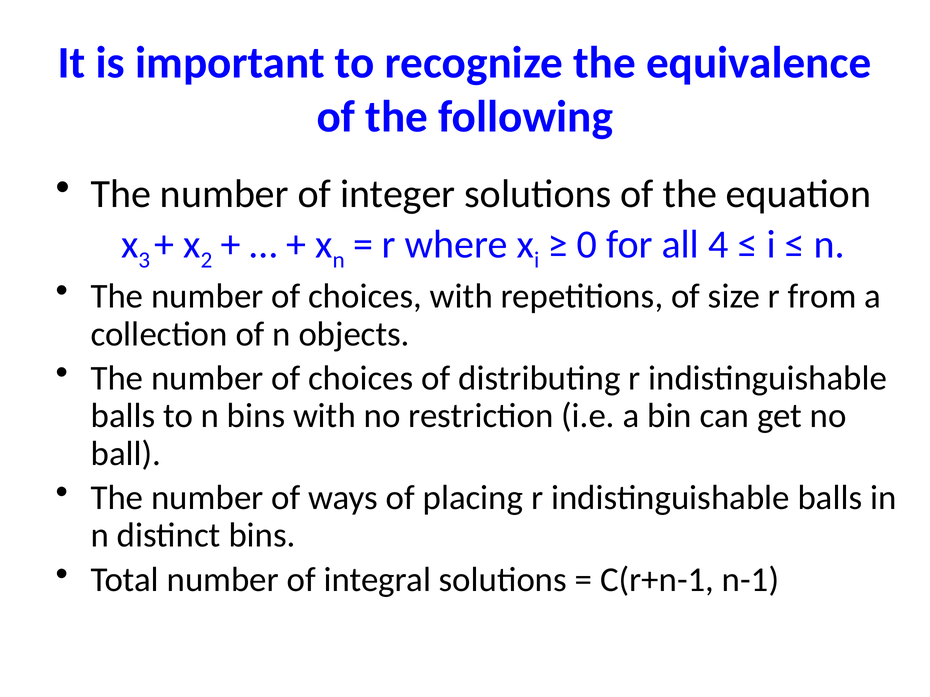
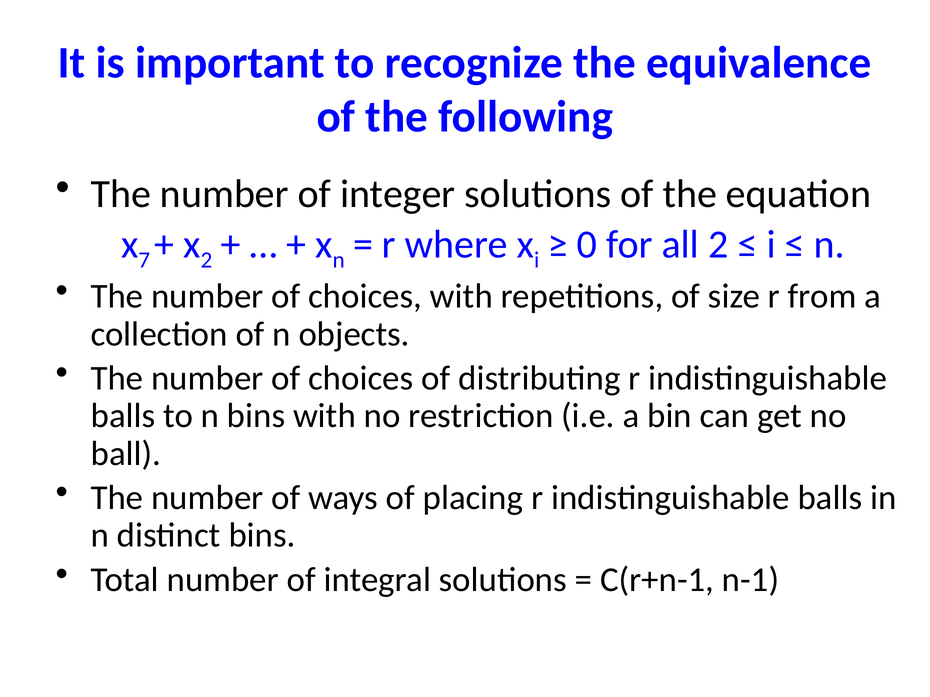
3: 3 -> 7
all 4: 4 -> 2
